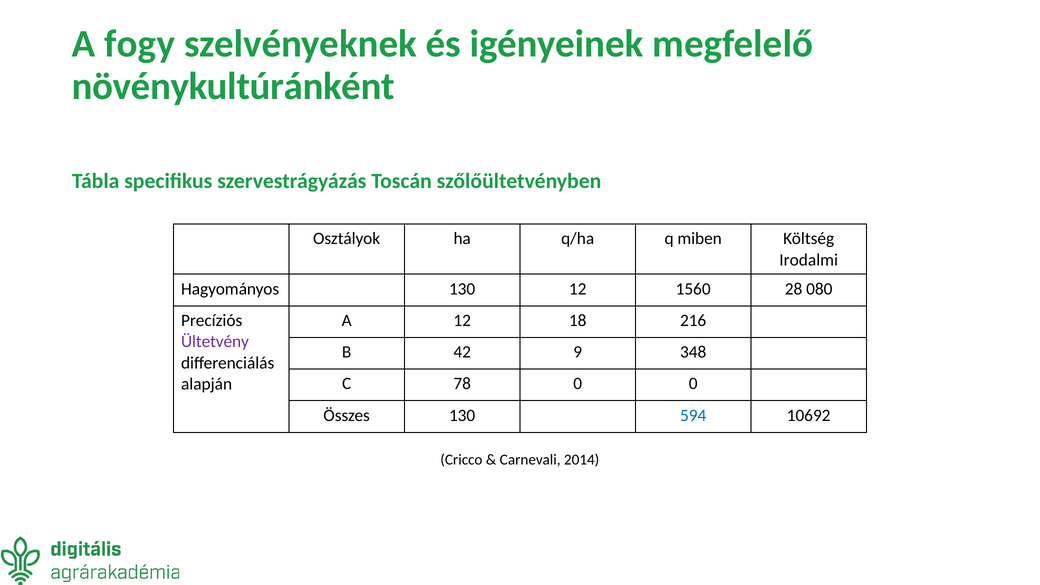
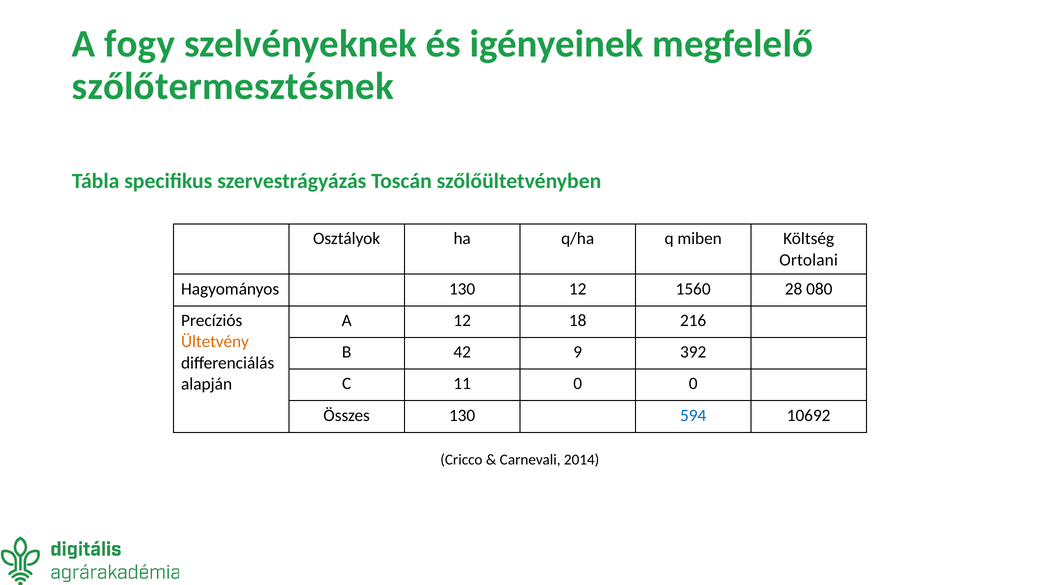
növénykultúránként: növénykultúránként -> szőlőtermesztésnek
Irodalmi: Irodalmi -> Ortolani
Ültetvény colour: purple -> orange
348: 348 -> 392
78: 78 -> 11
